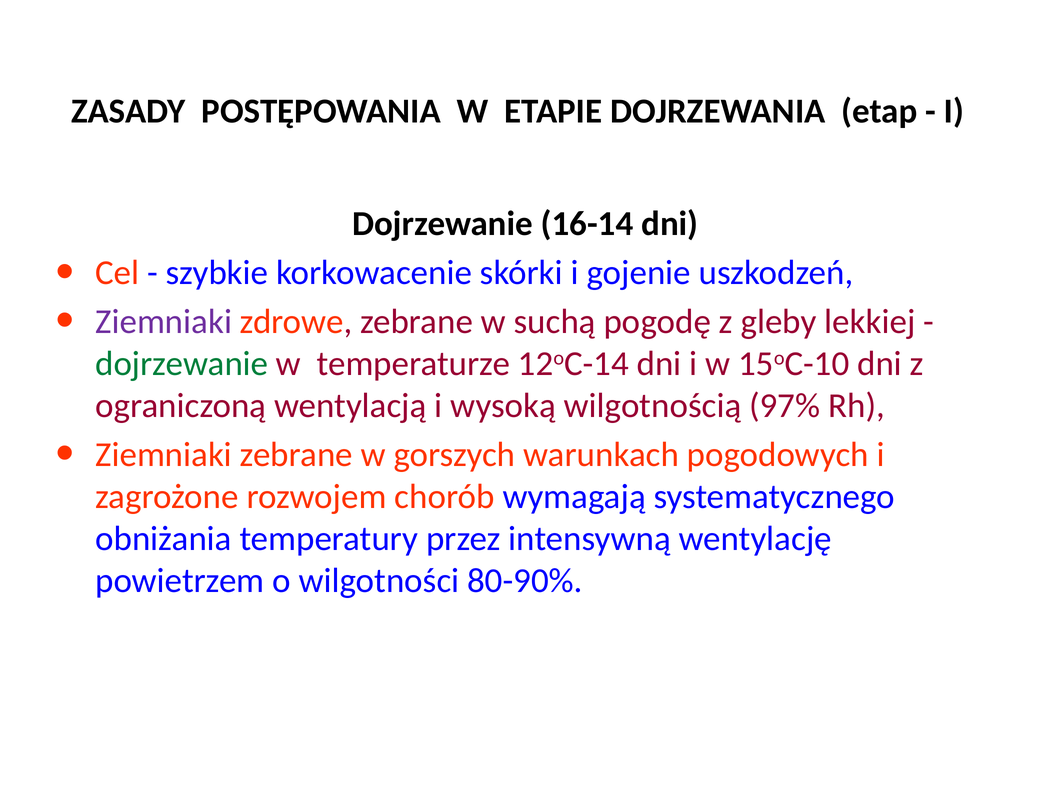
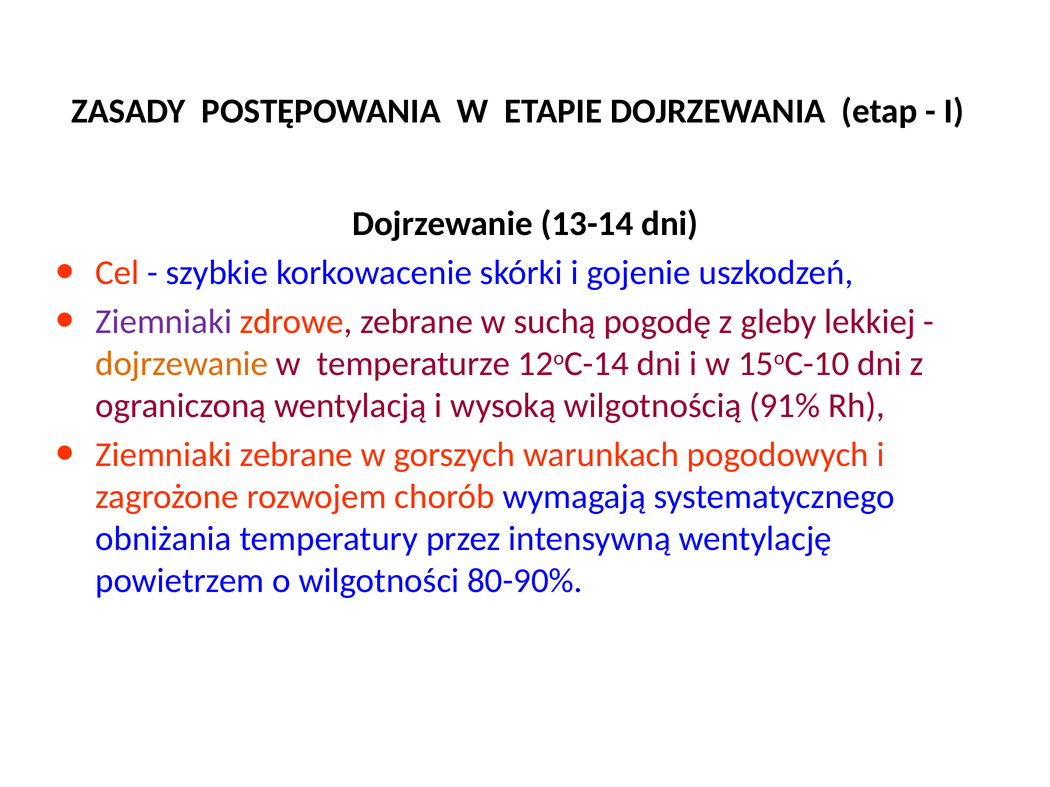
16-14: 16-14 -> 13-14
dojrzewanie at (182, 364) colour: green -> orange
97%: 97% -> 91%
